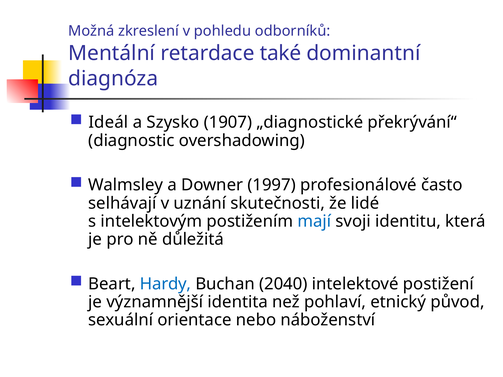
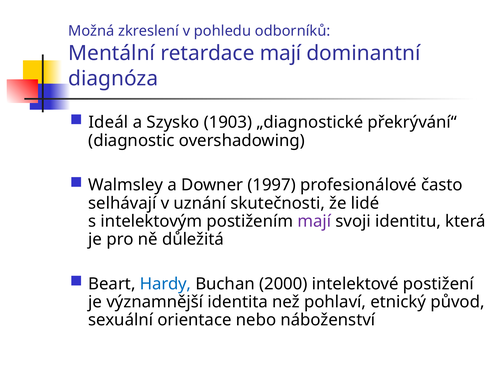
retardace také: také -> mají
1907: 1907 -> 1903
mají at (314, 221) colour: blue -> purple
2040: 2040 -> 2000
